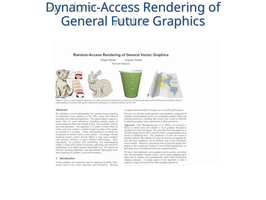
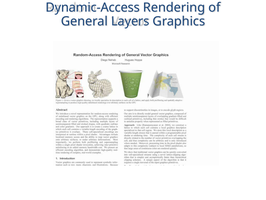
Future: Future -> Layers
